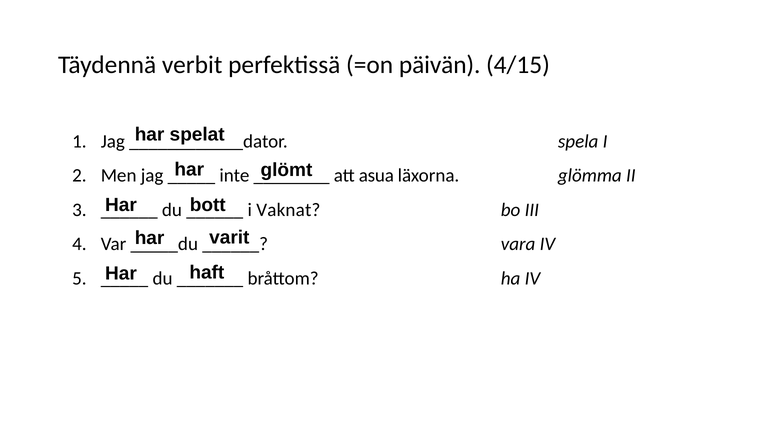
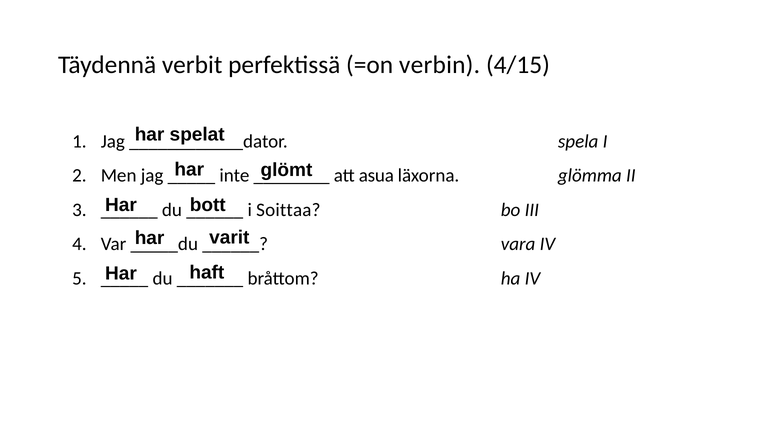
päivän: päivän -> verbin
Vaknat: Vaknat -> Soittaa
